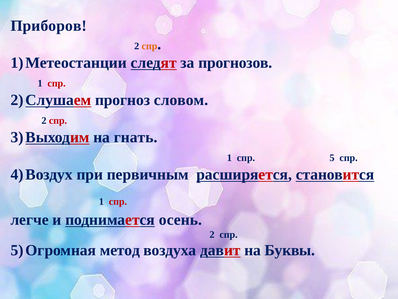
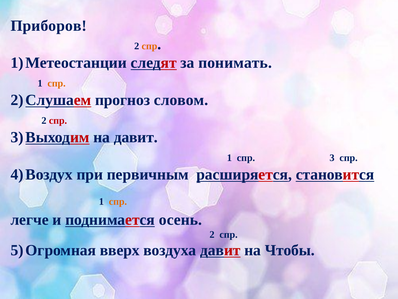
прогнозов: прогнозов -> понимать
спр at (57, 83) colour: red -> orange
на гнать: гнать -> давит
5: 5 -> 3
спр at (118, 201) colour: red -> orange
метод: метод -> вверх
Буквы: Буквы -> Чтобы
